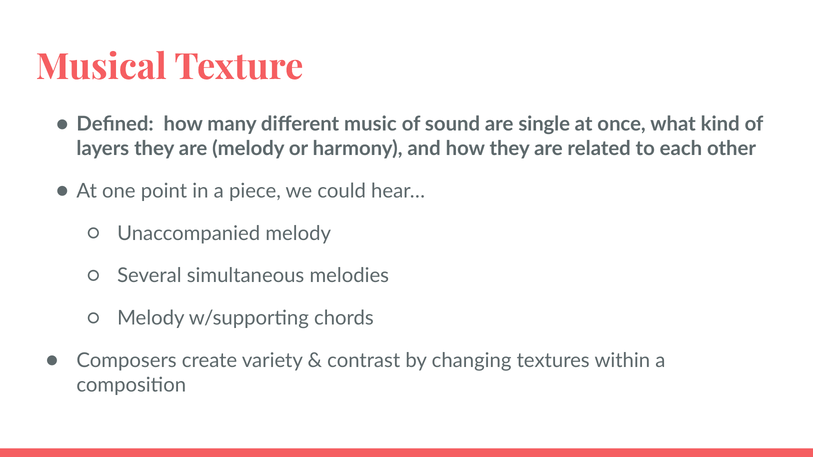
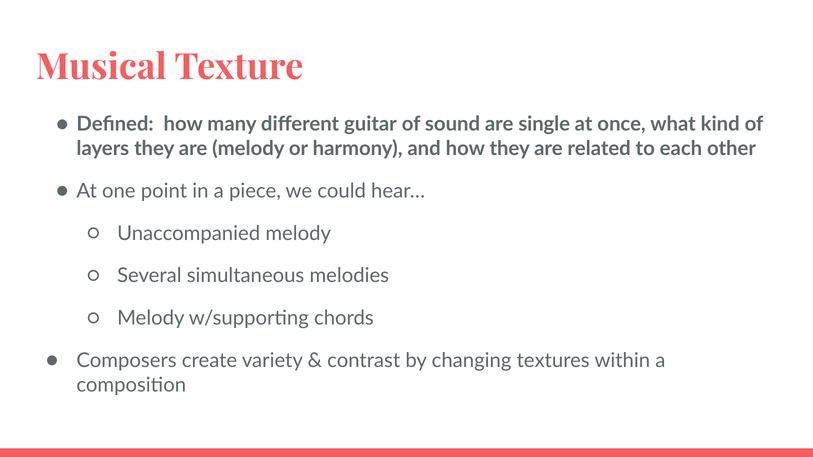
music: music -> guitar
